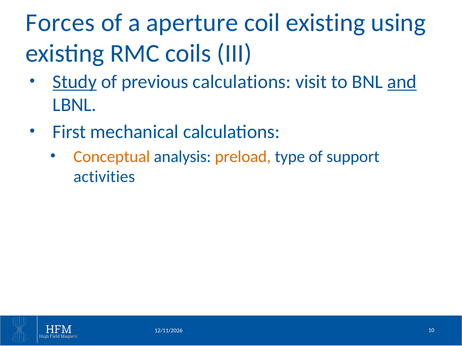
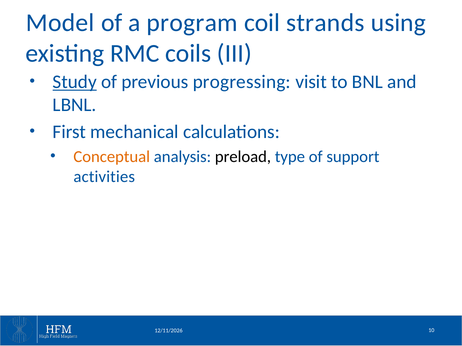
Forces: Forces -> Model
aperture: aperture -> program
coil existing: existing -> strands
previous calculations: calculations -> progressing
and underline: present -> none
preload colour: orange -> black
